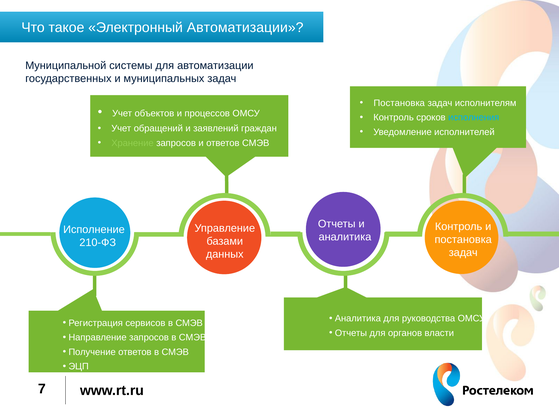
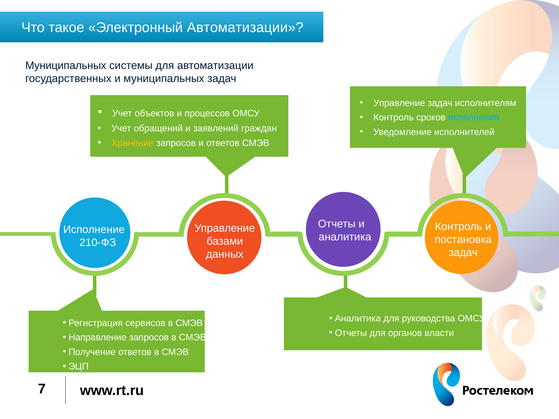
Муниципальной at (66, 66): Муниципальной -> Муниципальных
Постановка at (399, 103): Постановка -> Управление
Хранение colour: light green -> yellow
